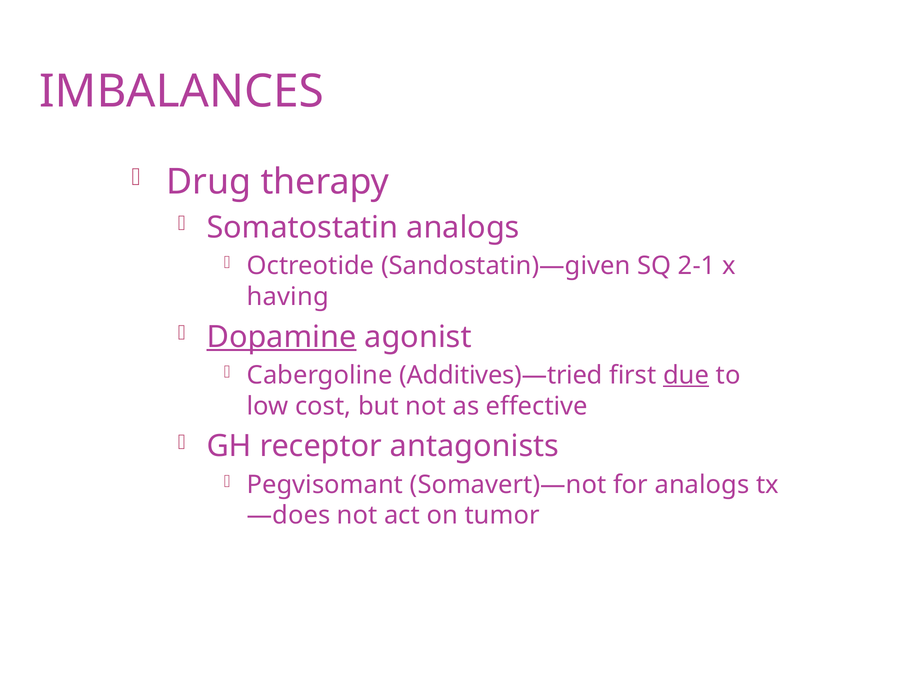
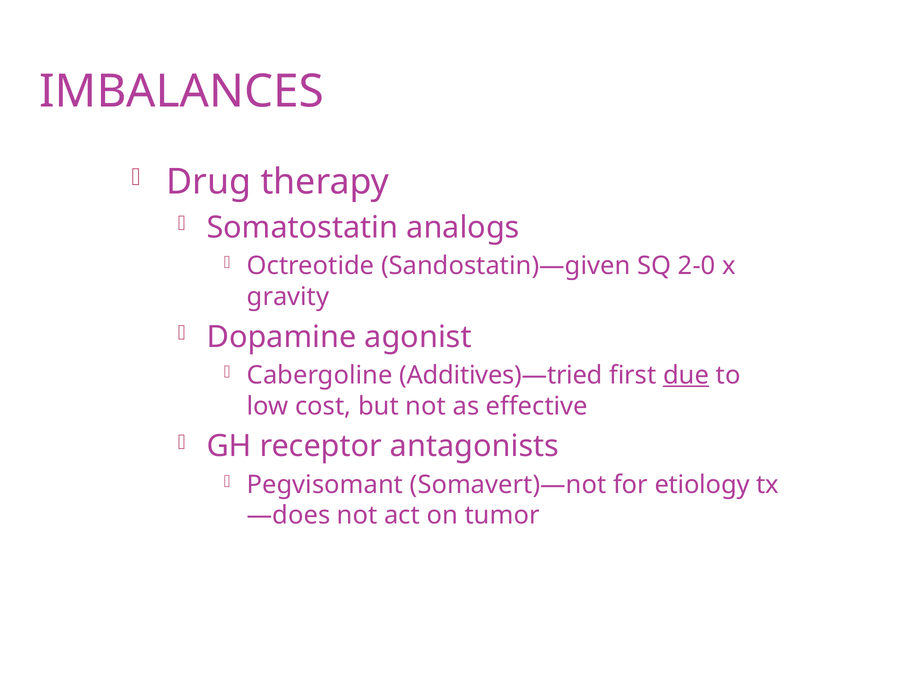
2-1: 2-1 -> 2-0
having: having -> gravity
Dopamine underline: present -> none
for analogs: analogs -> etiology
